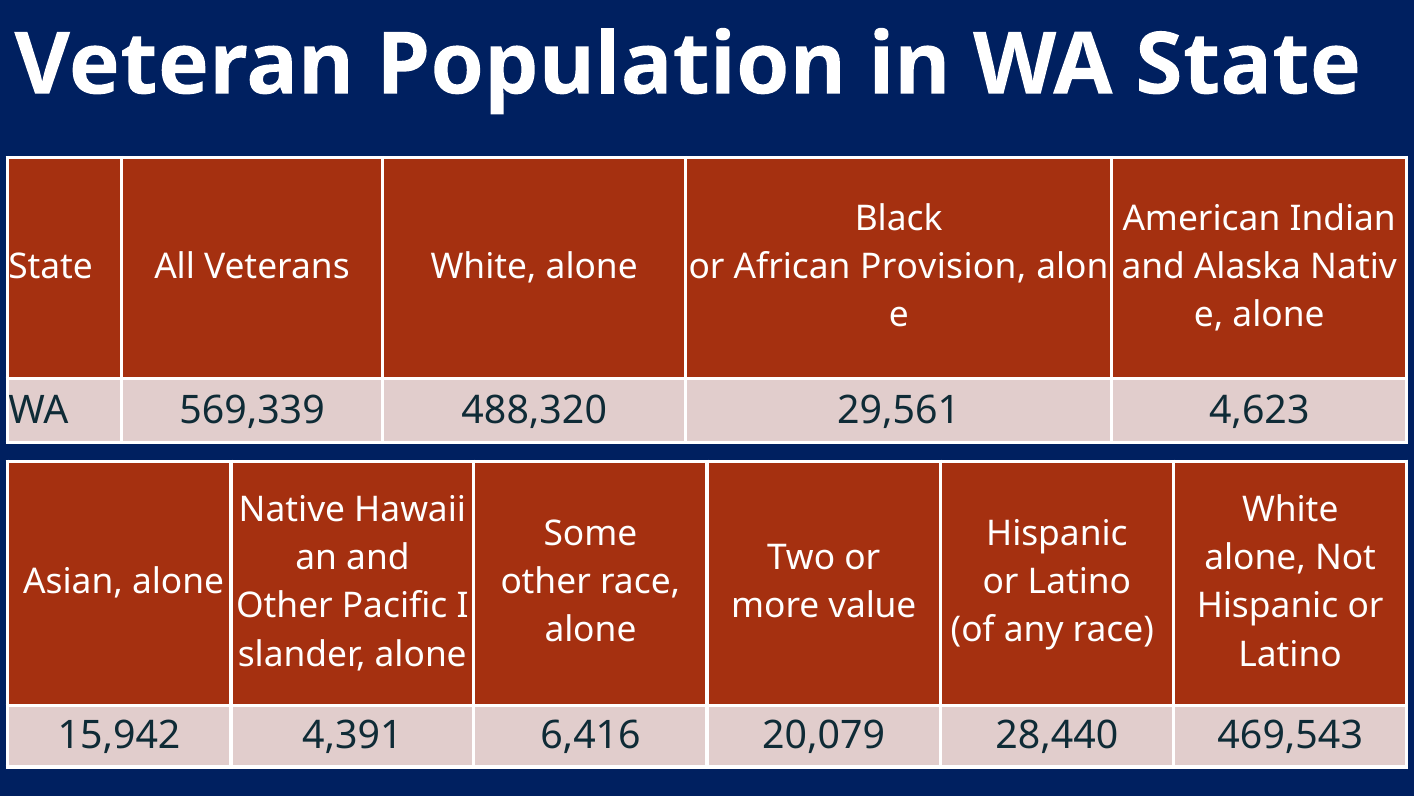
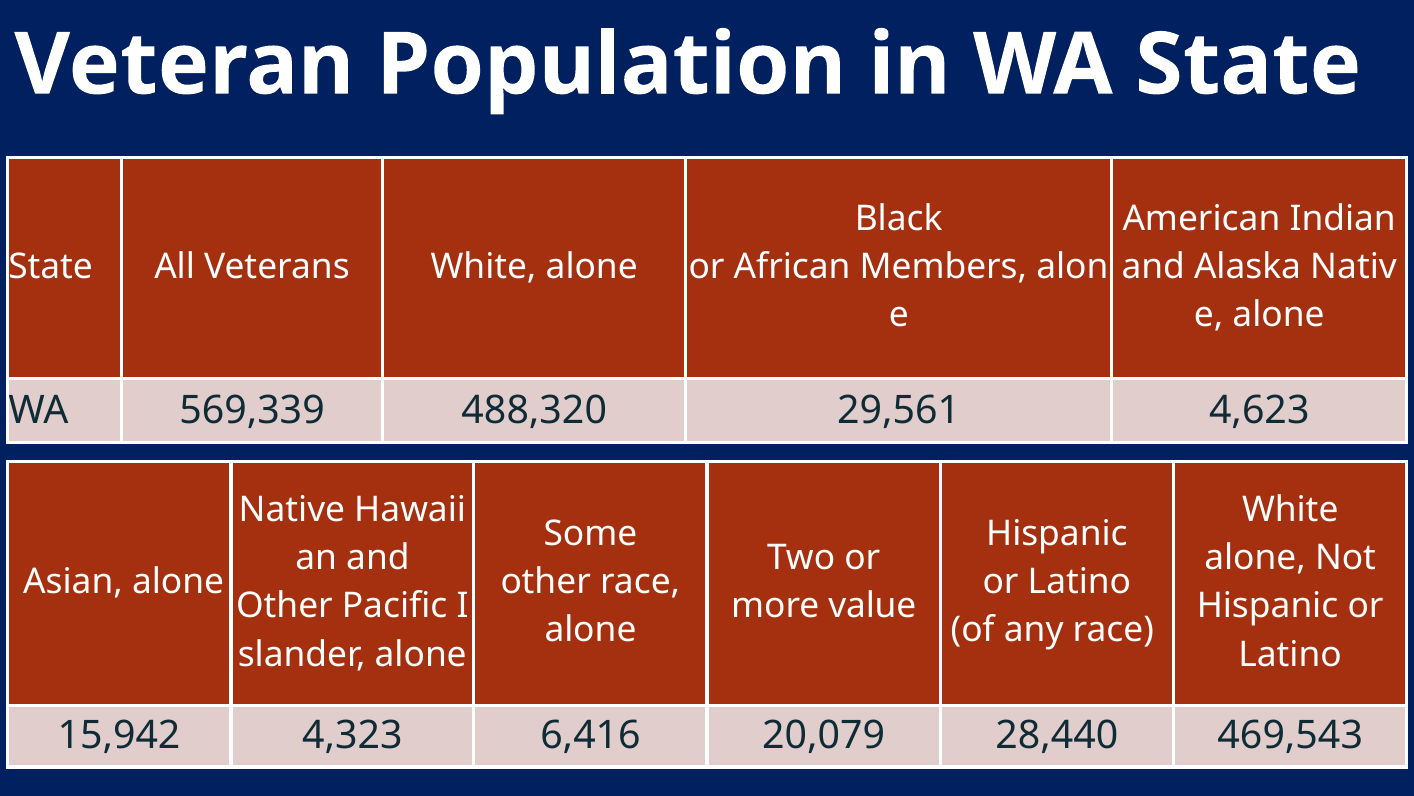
Provision: Provision -> Members
4,391: 4,391 -> 4,323
